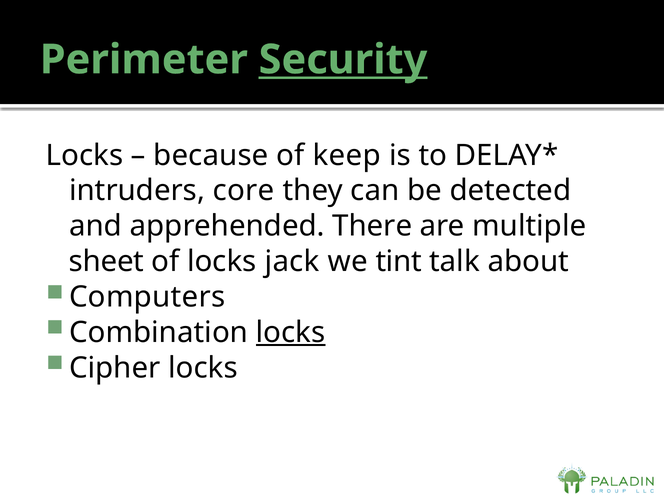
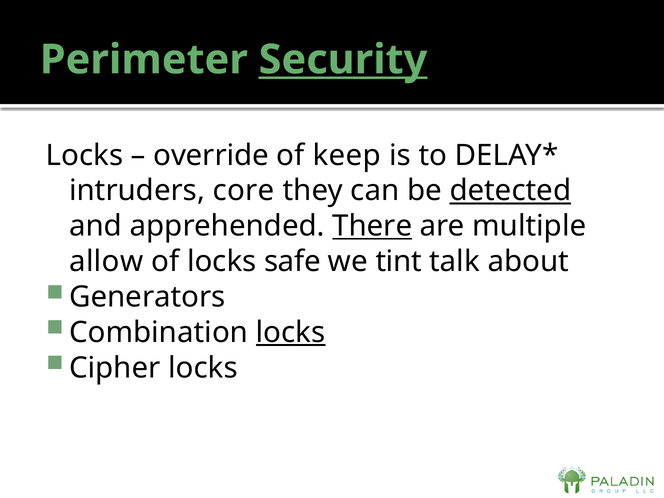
because: because -> override
detected underline: none -> present
There underline: none -> present
sheet: sheet -> allow
jack: jack -> safe
Computers: Computers -> Generators
